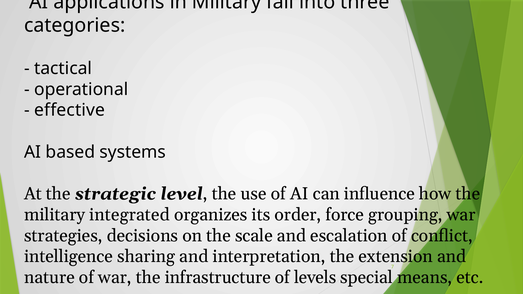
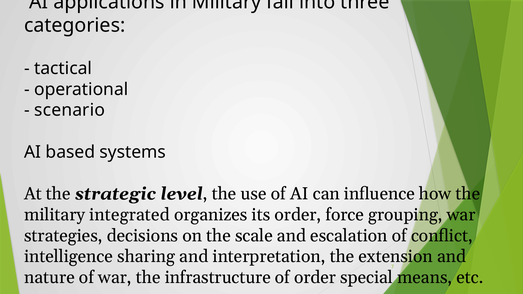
effective: effective -> scenario
of levels: levels -> order
